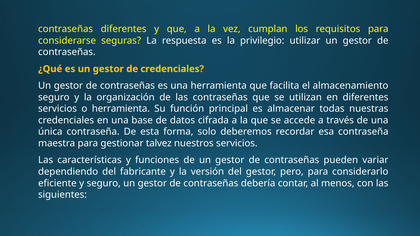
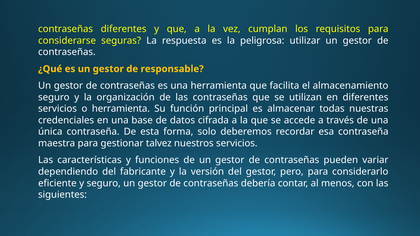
privilegio: privilegio -> peligrosa
de credenciales: credenciales -> responsable
